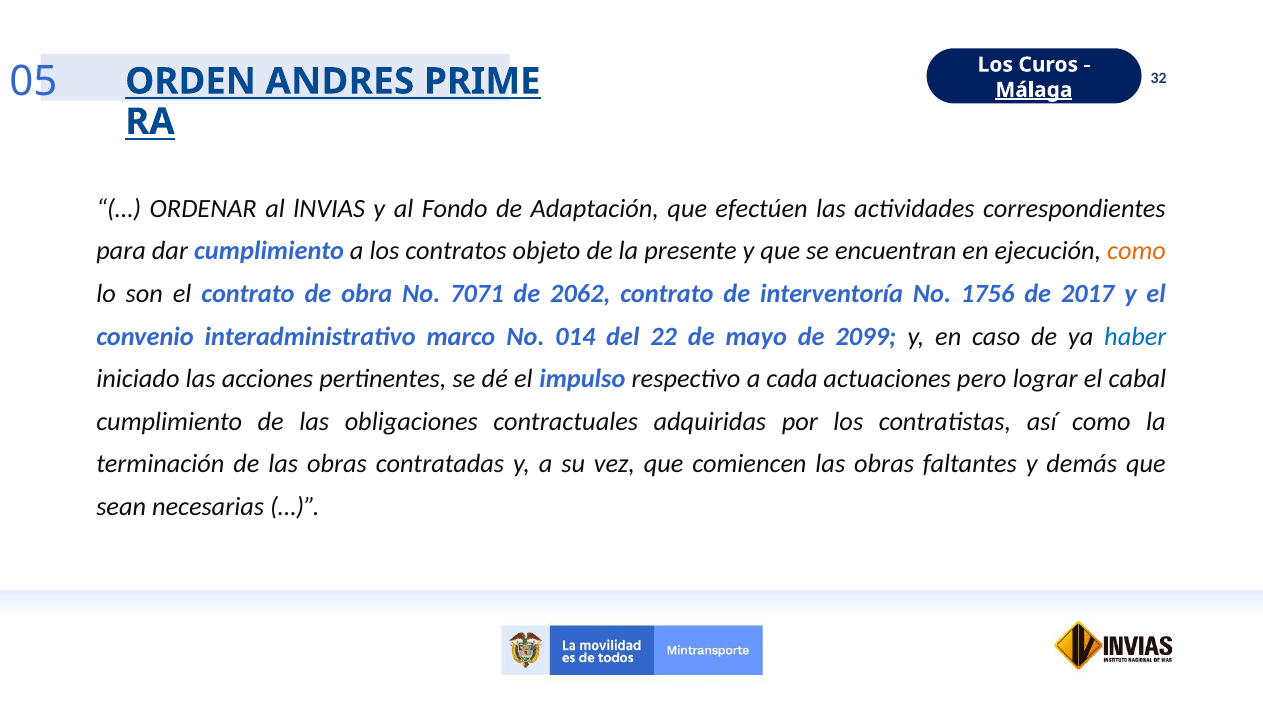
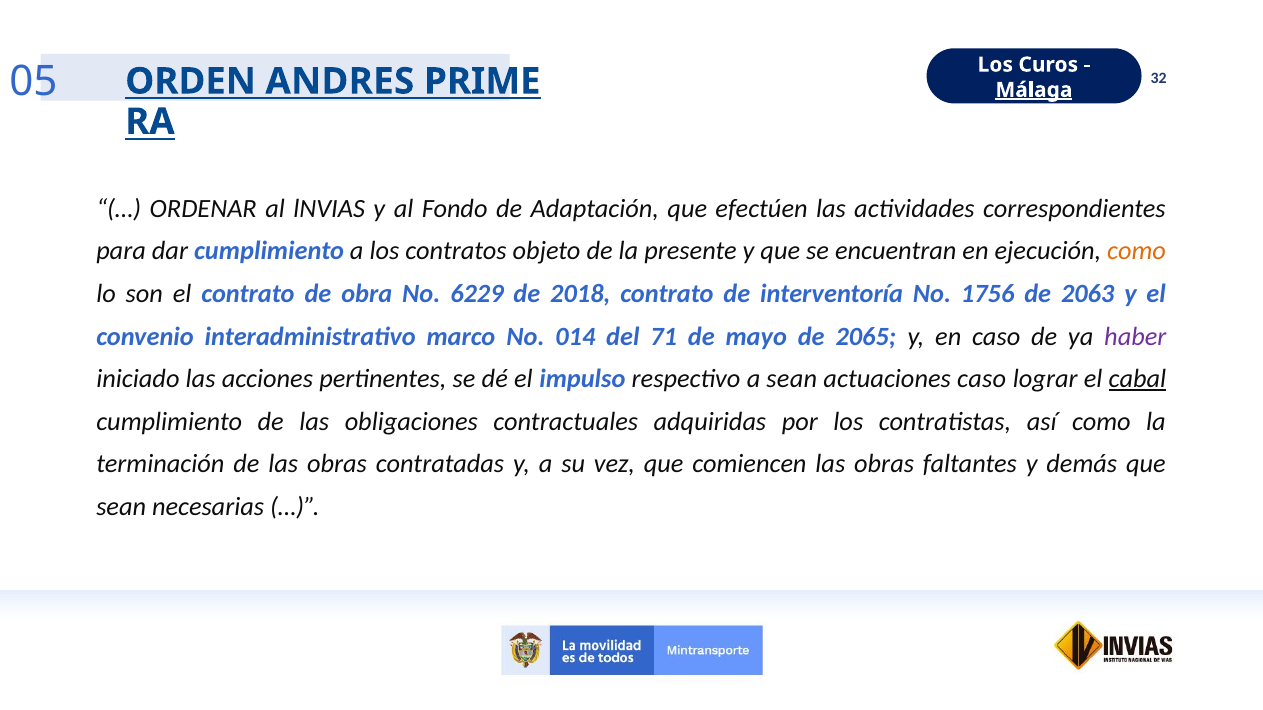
7071: 7071 -> 6229
2062: 2062 -> 2018
2017: 2017 -> 2063
22: 22 -> 71
2099: 2099 -> 2065
haber colour: blue -> purple
a cada: cada -> sean
actuaciones pero: pero -> caso
cabal underline: none -> present
